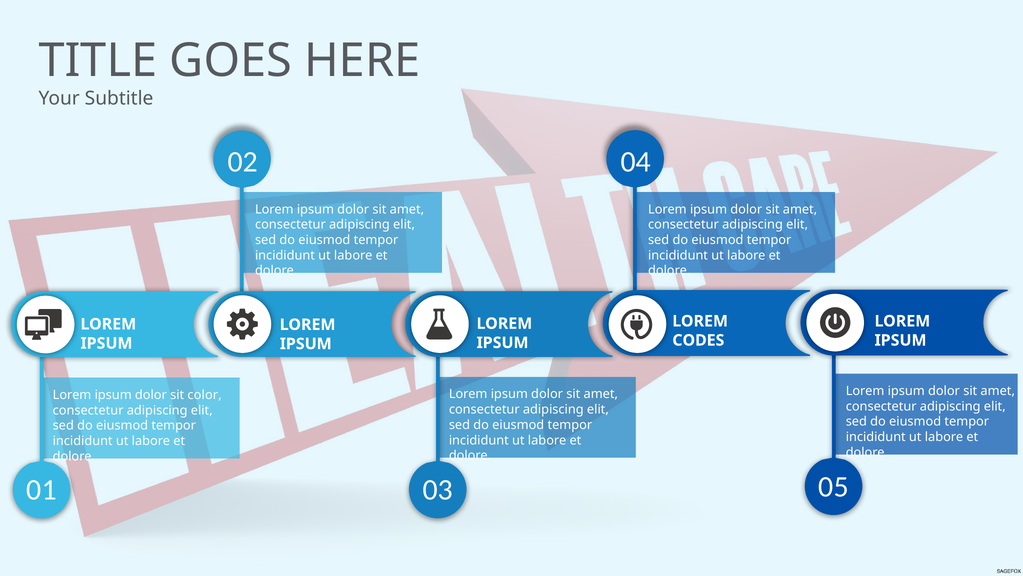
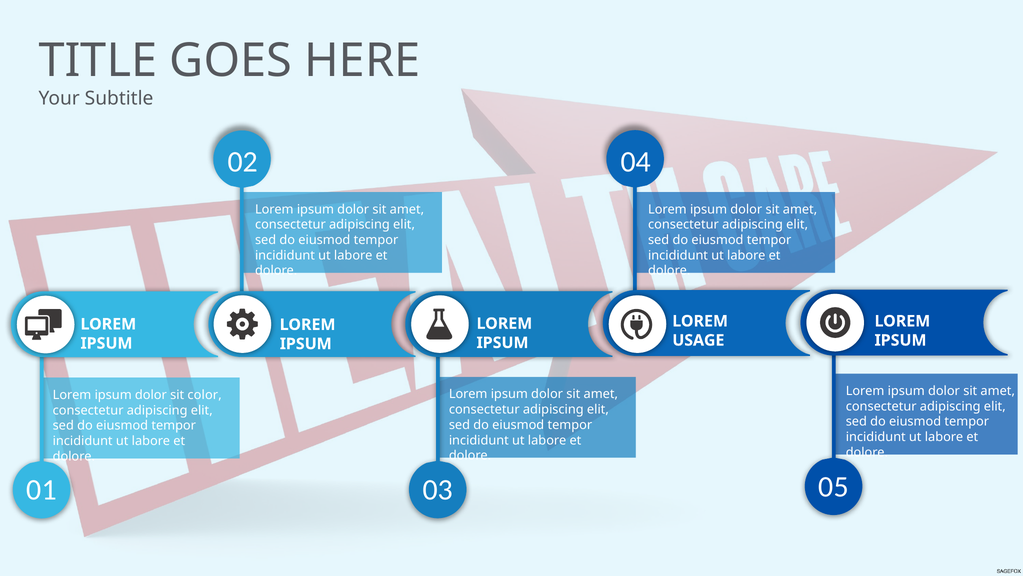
CODES: CODES -> USAGE
